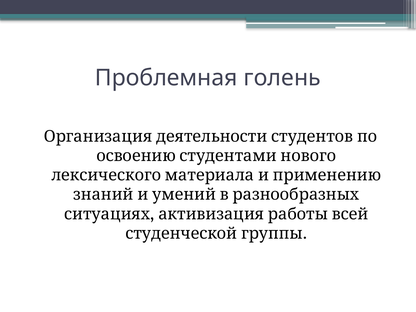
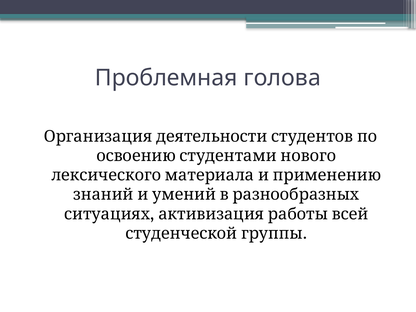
голень: голень -> голова
